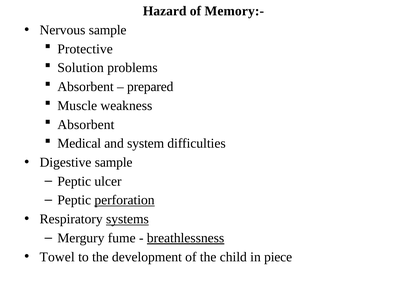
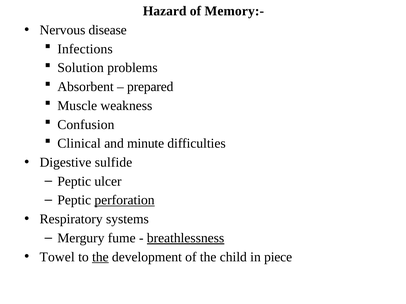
Nervous sample: sample -> disease
Protective: Protective -> Infections
Absorbent at (86, 125): Absorbent -> Confusion
Medical: Medical -> Clinical
system: system -> minute
Digestive sample: sample -> sulfide
systems underline: present -> none
the at (100, 257) underline: none -> present
